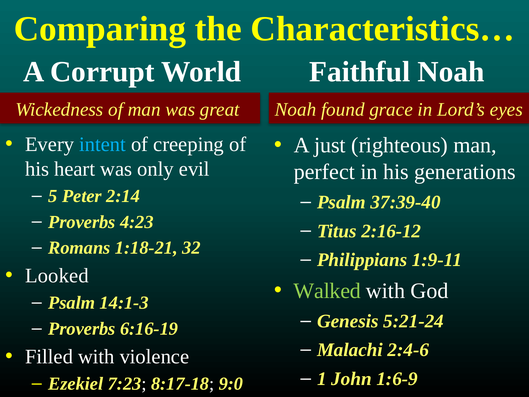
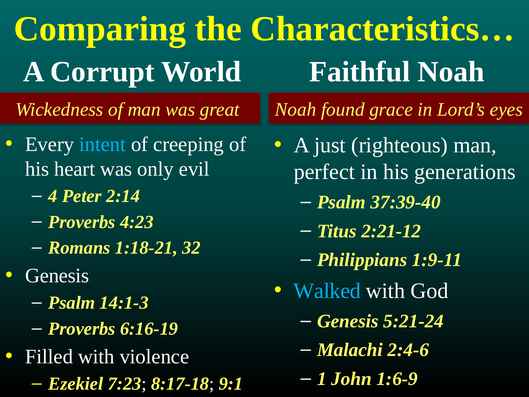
5: 5 -> 4
2:16-12: 2:16-12 -> 2:21-12
Looked at (57, 276): Looked -> Genesis
Walked colour: light green -> light blue
9:0: 9:0 -> 9:1
